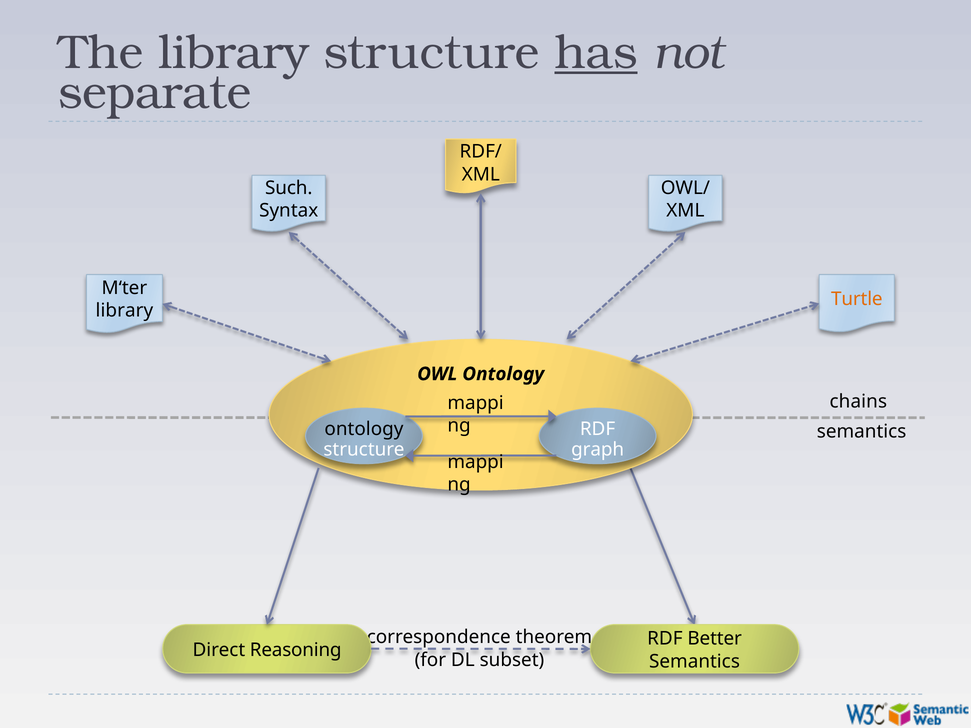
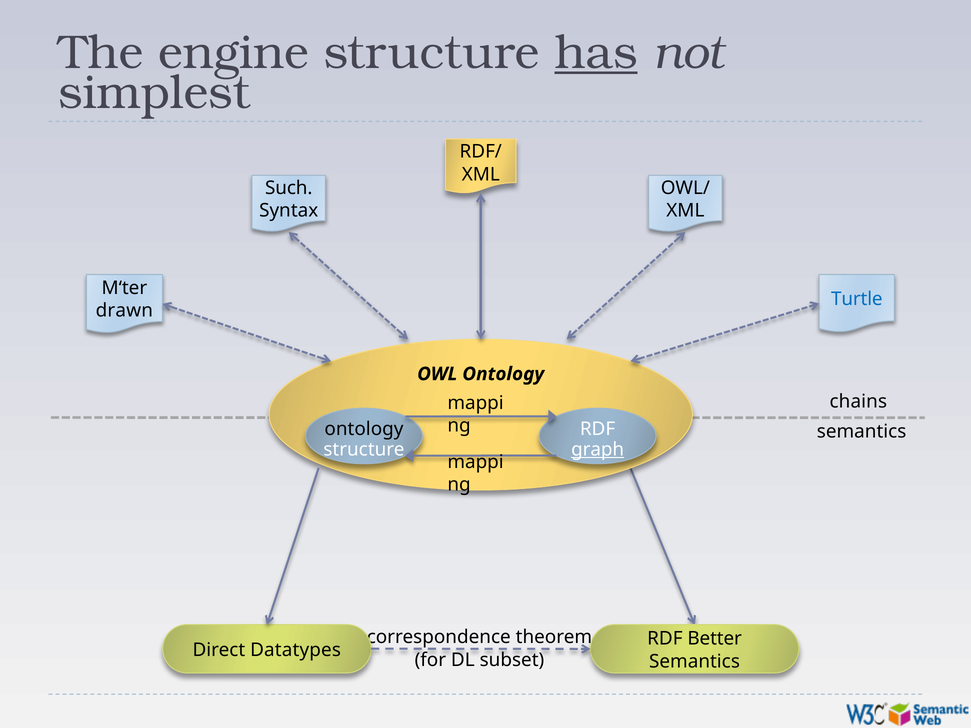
The library: library -> engine
separate: separate -> simplest
Turtle colour: orange -> blue
library at (124, 311): library -> drawn
graph underline: none -> present
Reasoning: Reasoning -> Datatypes
